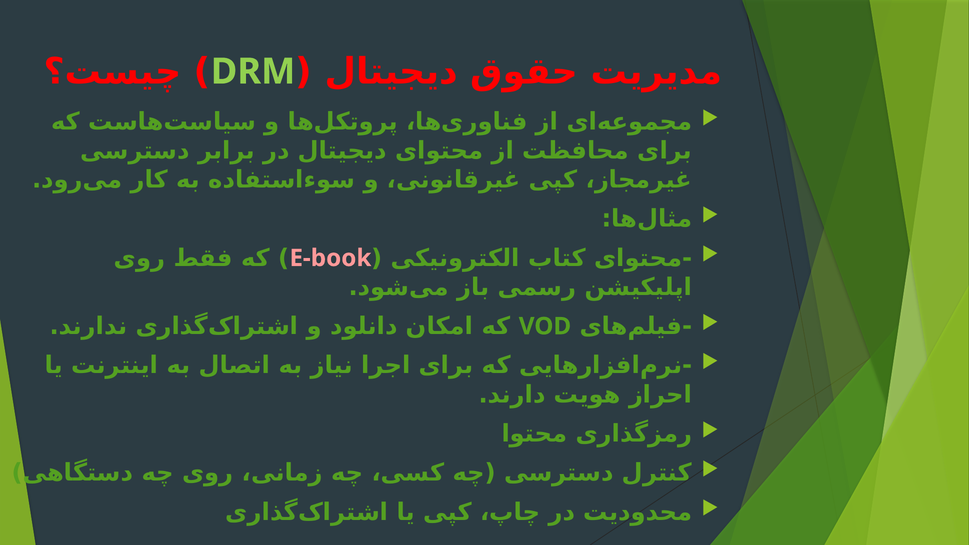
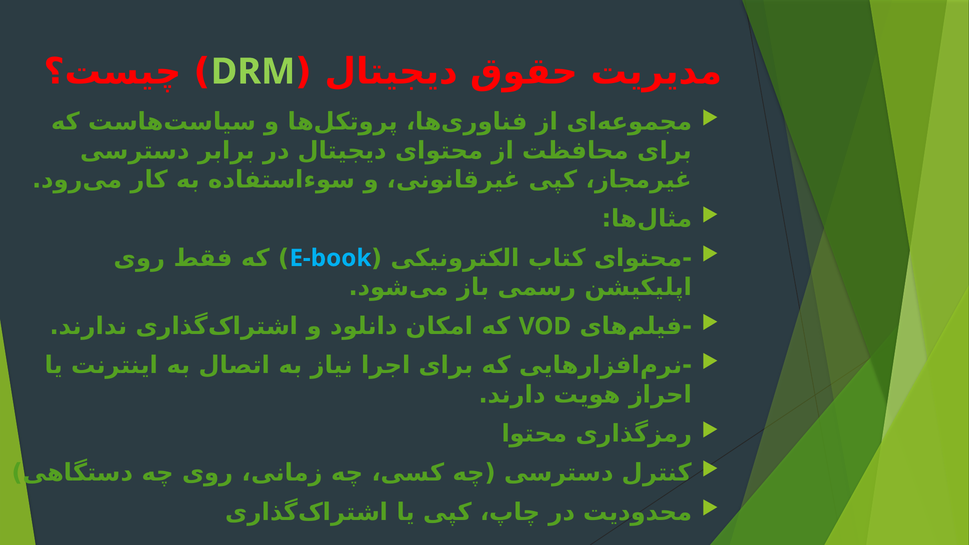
E-book colour: pink -> light blue
